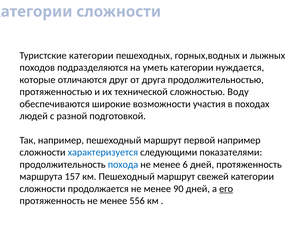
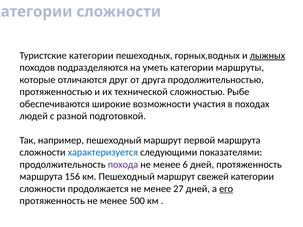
лыжных underline: none -> present
нуждается: нуждается -> маршруты
Воду: Воду -> Рыбе
первой например: например -> маршрута
похода colour: blue -> purple
157: 157 -> 156
90: 90 -> 27
556: 556 -> 500
